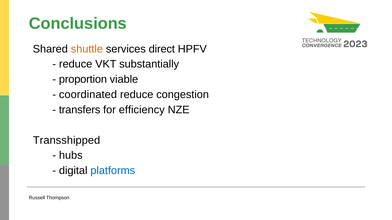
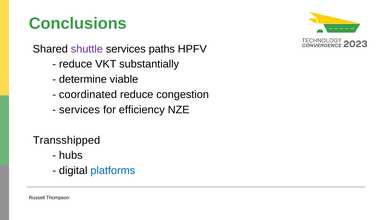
shuttle colour: orange -> purple
direct: direct -> paths
proportion: proportion -> determine
transfers at (80, 110): transfers -> services
